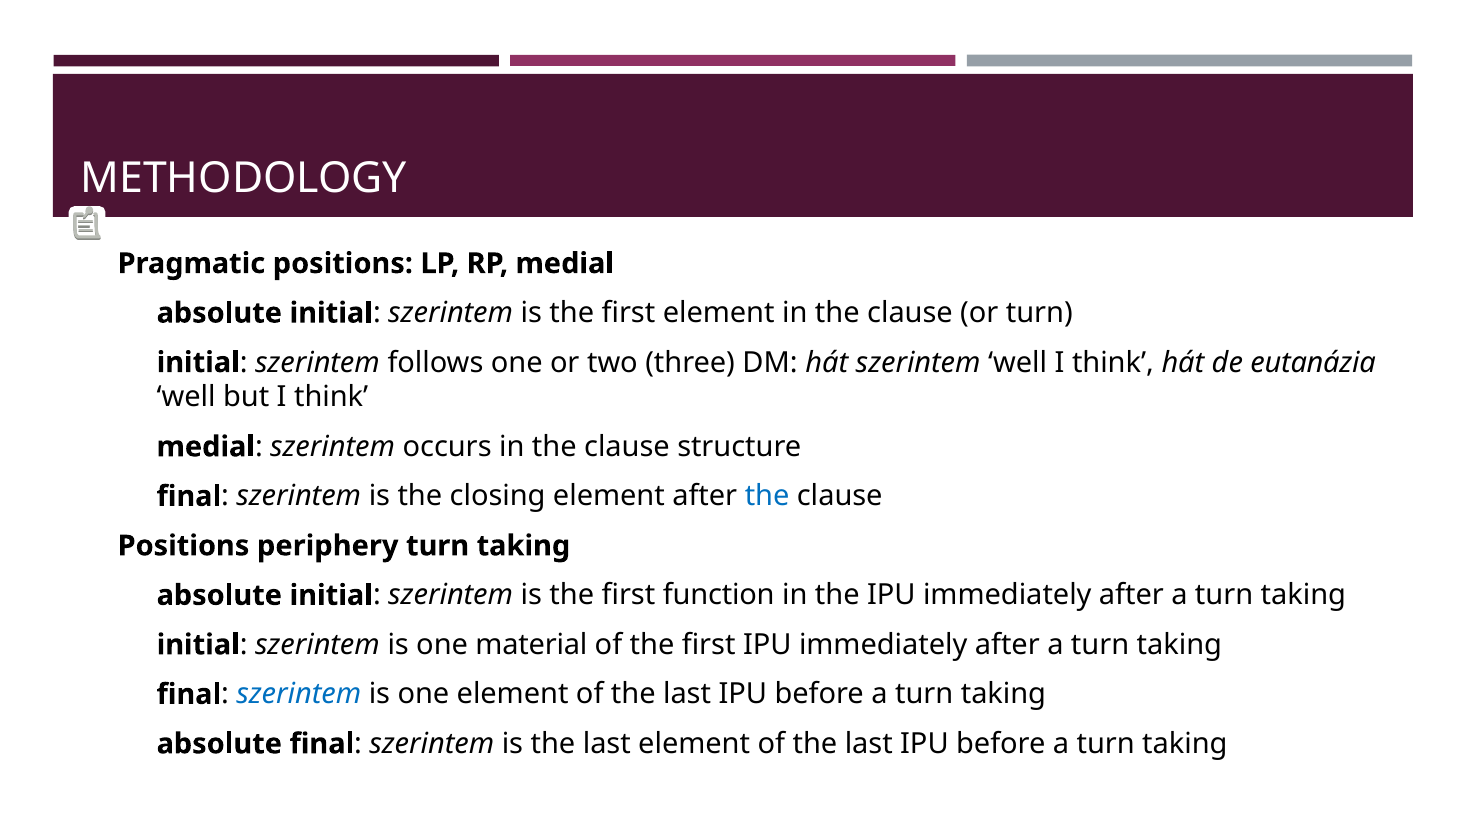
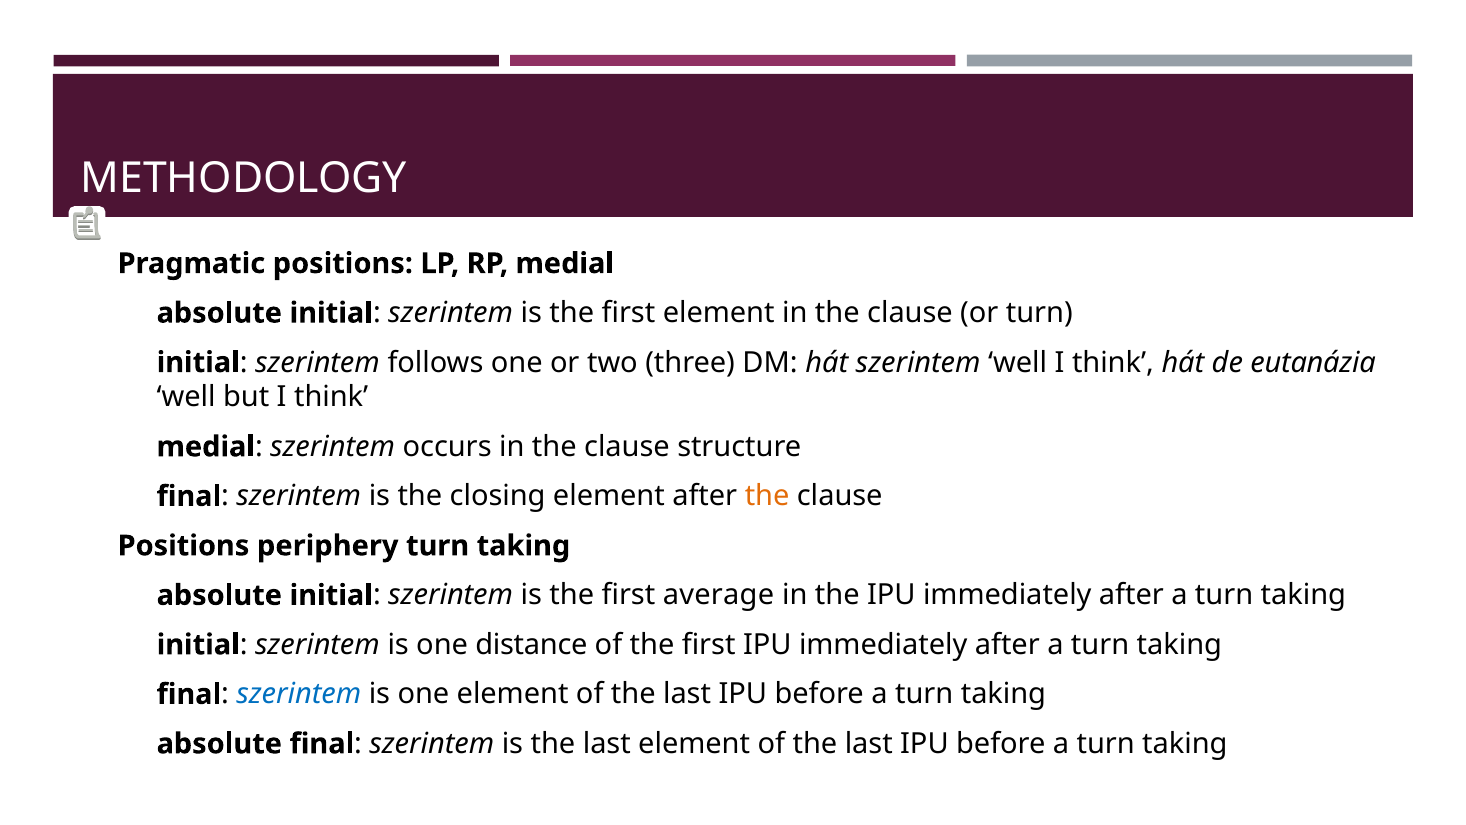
the at (767, 496) colour: blue -> orange
function: function -> average
material: material -> distance
